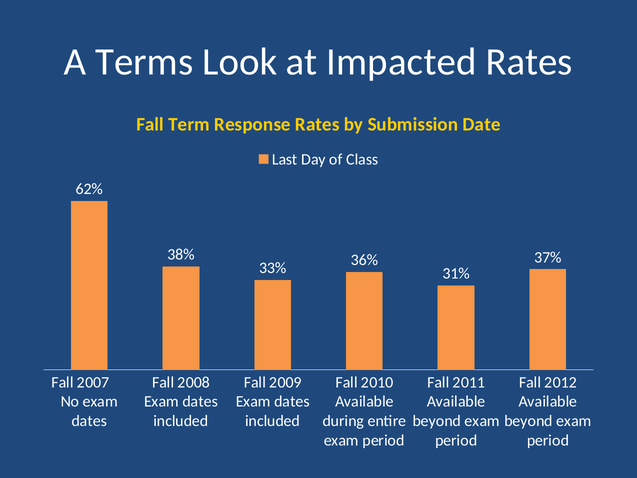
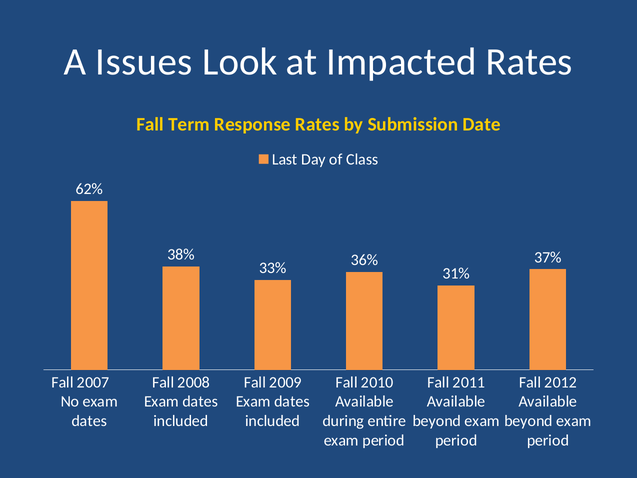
Terms: Terms -> Issues
